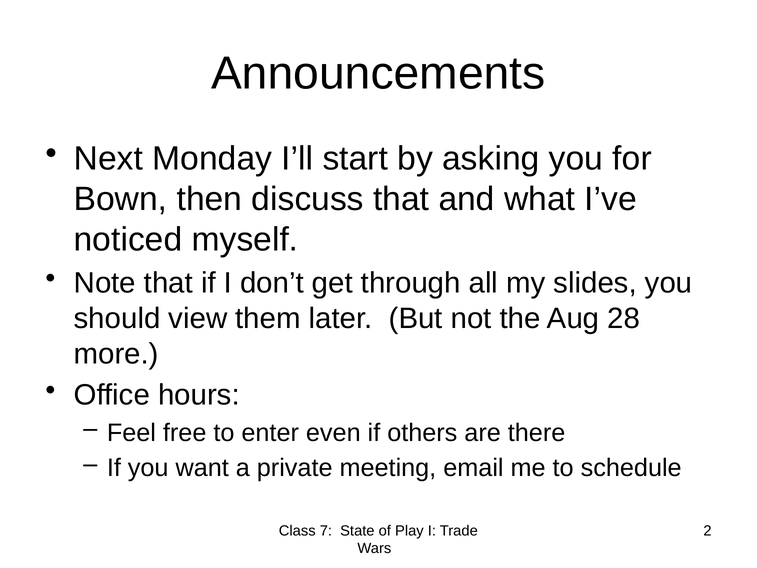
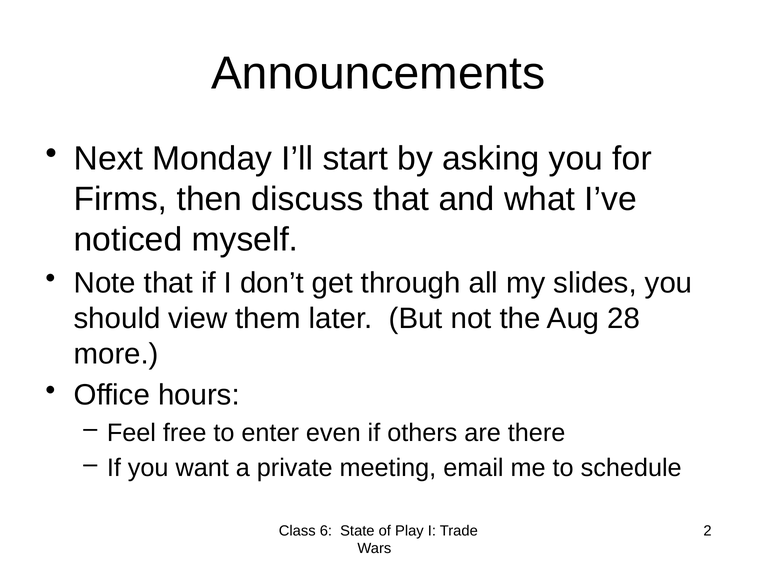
Bown: Bown -> Firms
7: 7 -> 6
